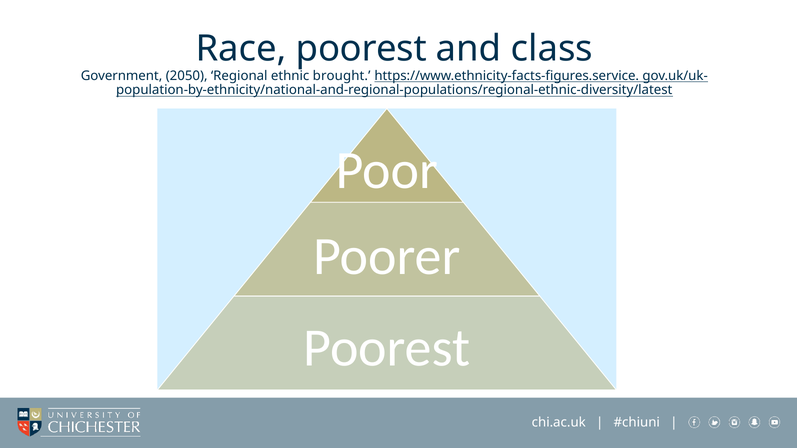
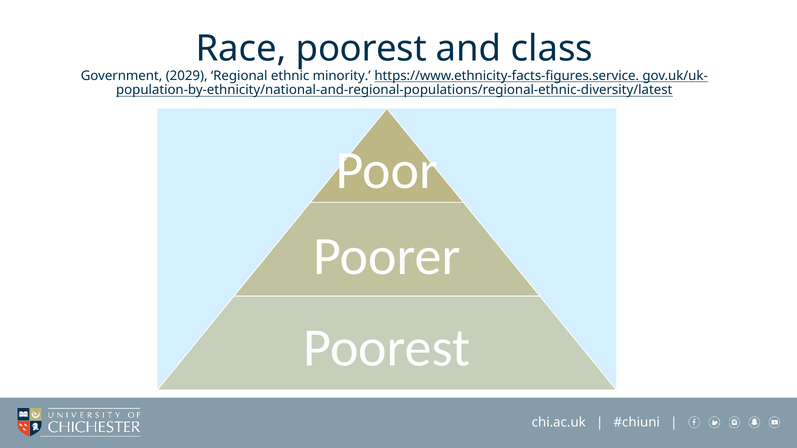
2050: 2050 -> 2029
brought: brought -> minority
